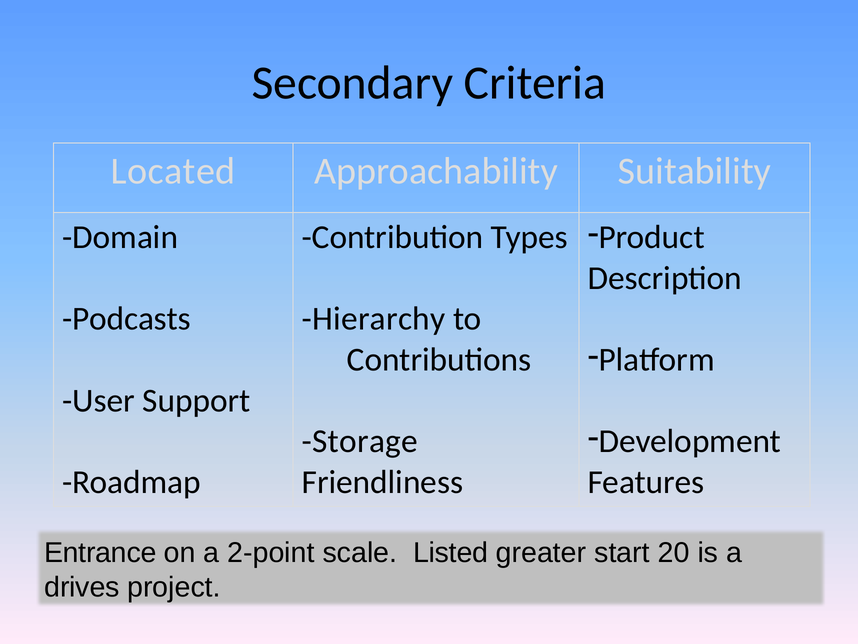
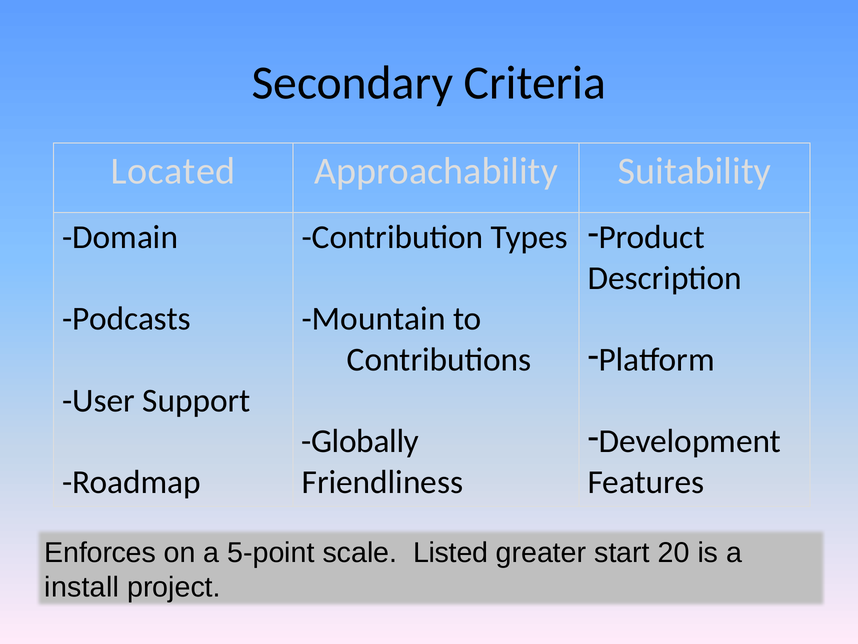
Hierarchy: Hierarchy -> Mountain
Storage: Storage -> Globally
Entrance: Entrance -> Enforces
2-point: 2-point -> 5-point
drives: drives -> install
